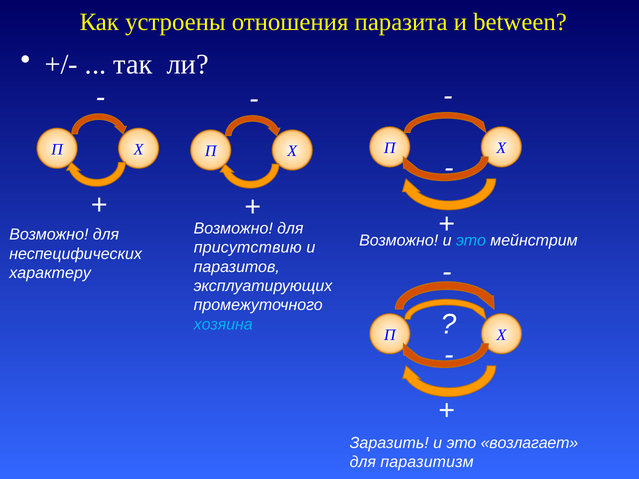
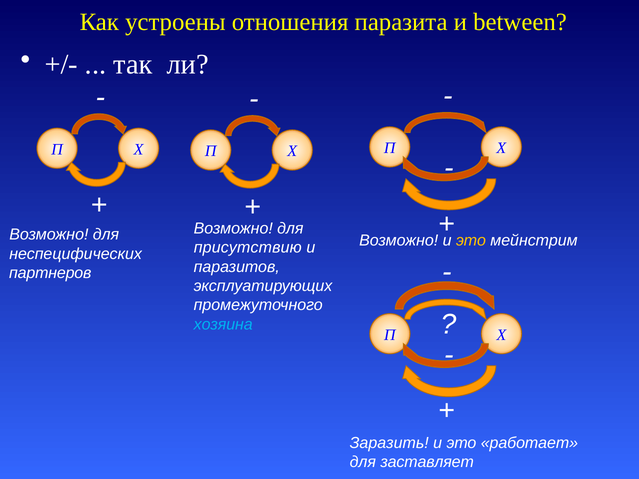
это at (471, 241) colour: light blue -> yellow
характеру: характеру -> партнеров
возлагает: возлагает -> работает
паразитизм: паразитизм -> заставляет
